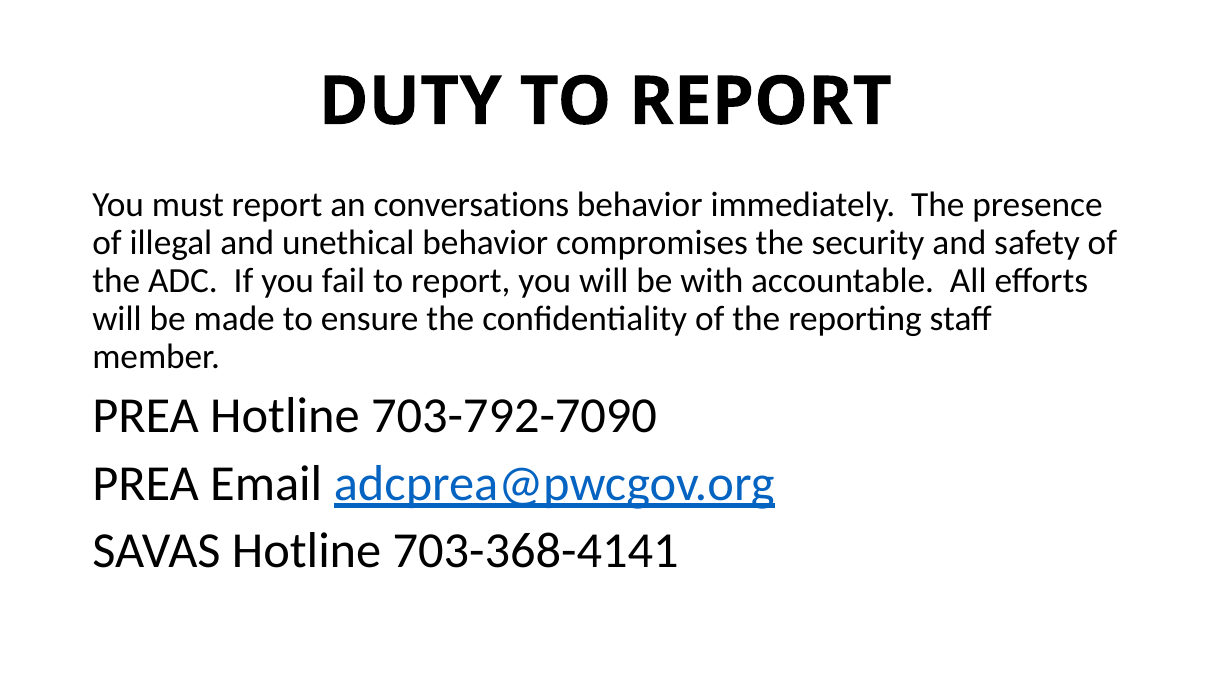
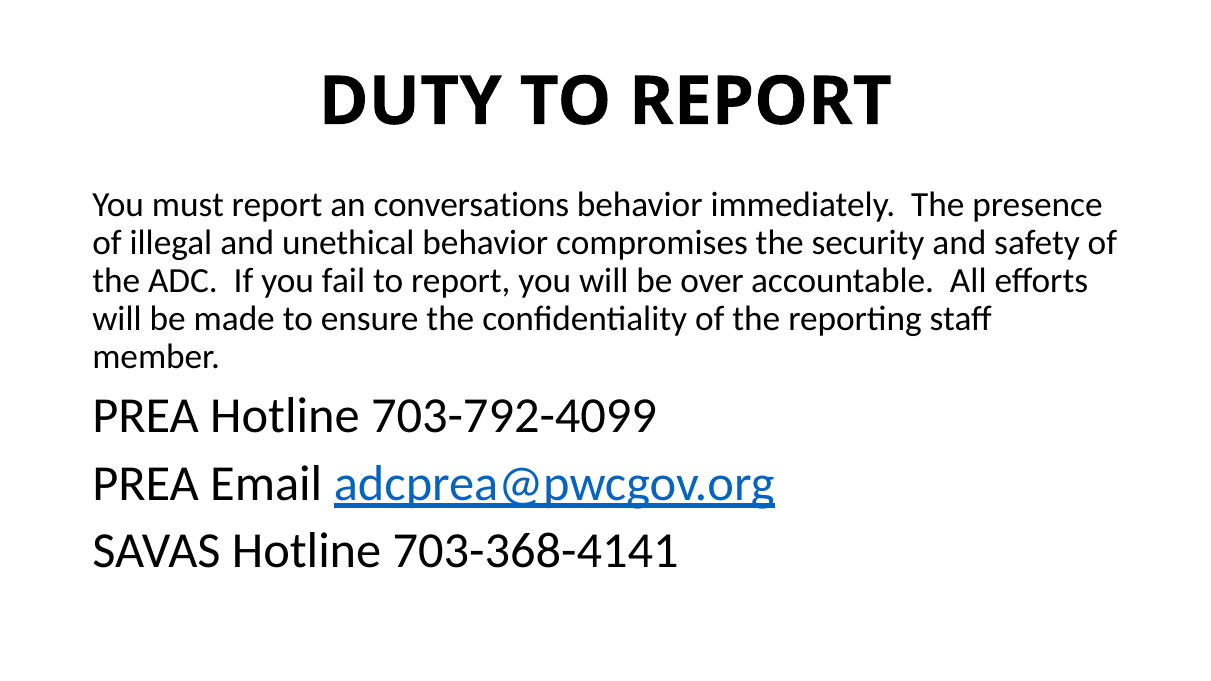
with: with -> over
703-792-7090: 703-792-7090 -> 703-792-4099
